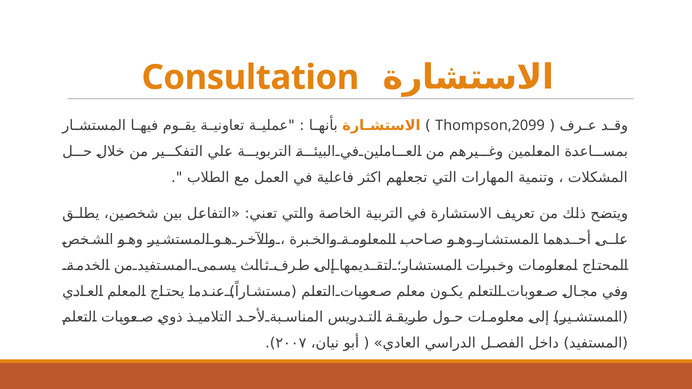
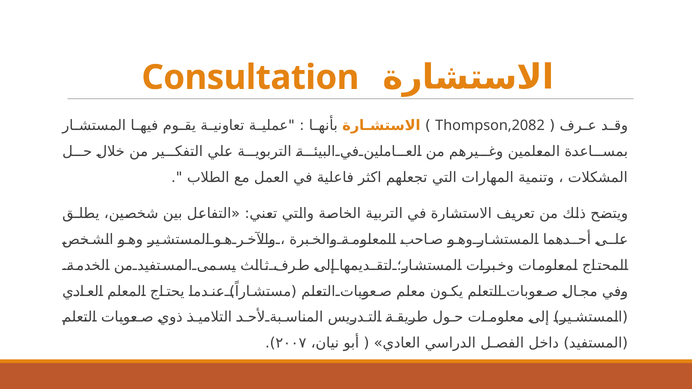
Thompson,2099: Thompson,2099 -> Thompson,2082
